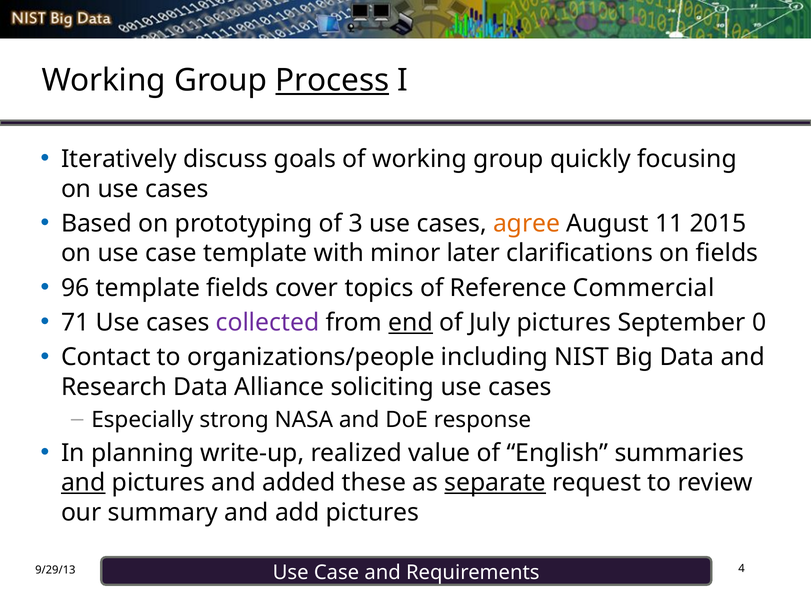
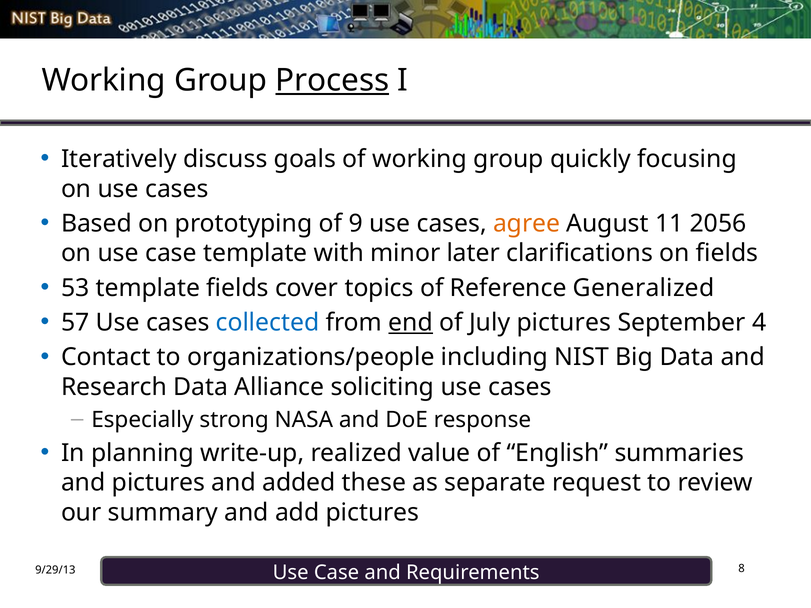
3: 3 -> 9
2015: 2015 -> 2056
96: 96 -> 53
Commercial: Commercial -> Generalized
71: 71 -> 57
collected colour: purple -> blue
0: 0 -> 4
and at (83, 483) underline: present -> none
separate underline: present -> none
4: 4 -> 8
